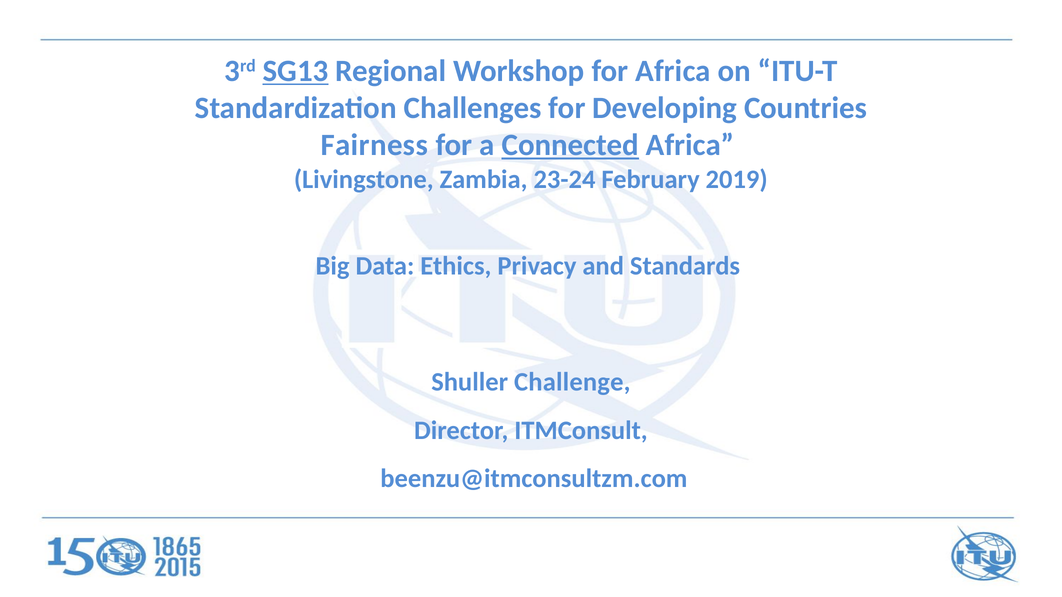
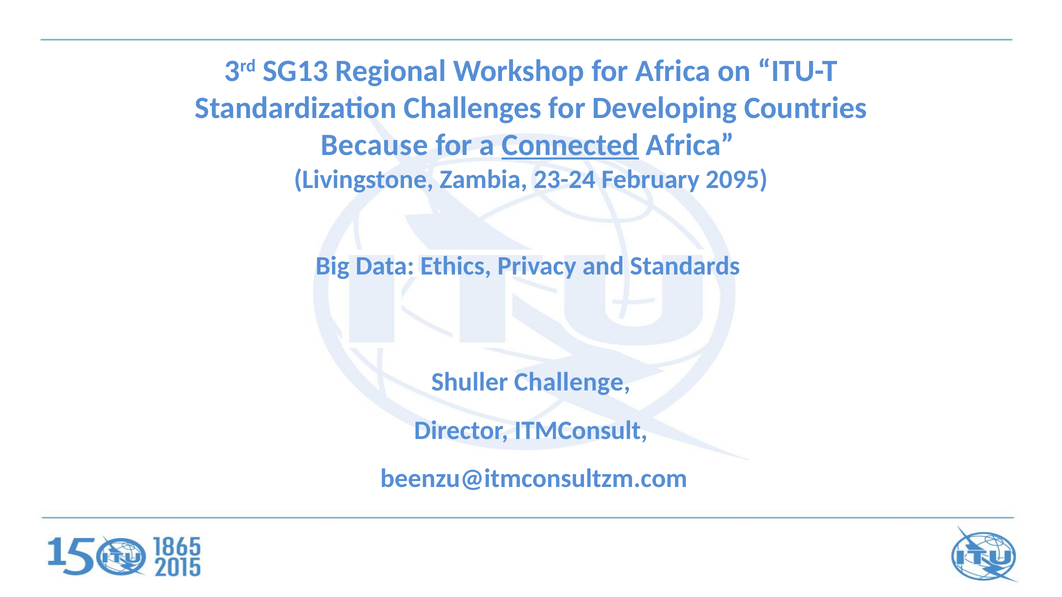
SG13 underline: present -> none
Fairness: Fairness -> Because
2019: 2019 -> 2095
